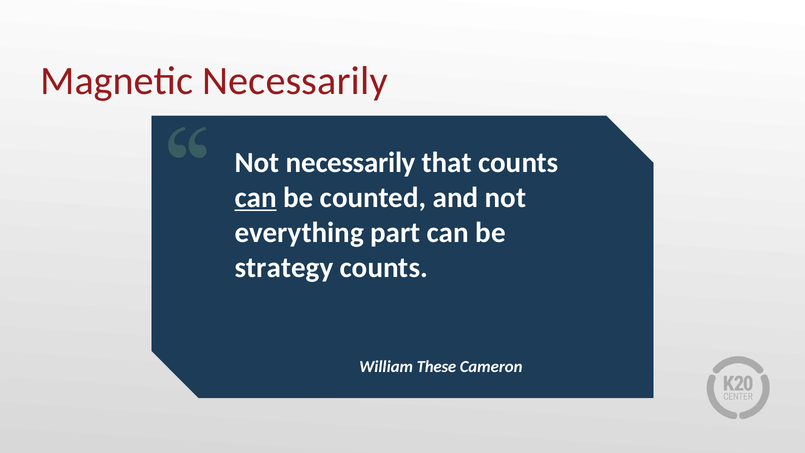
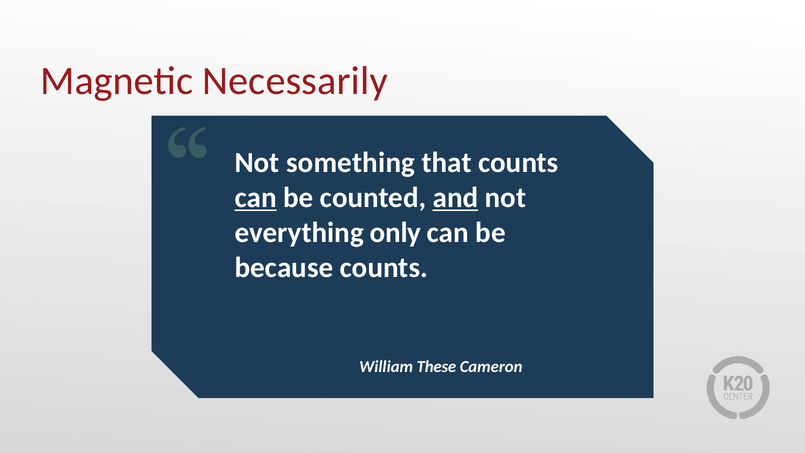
Not necessarily: necessarily -> something
and underline: none -> present
part: part -> only
strategy: strategy -> because
